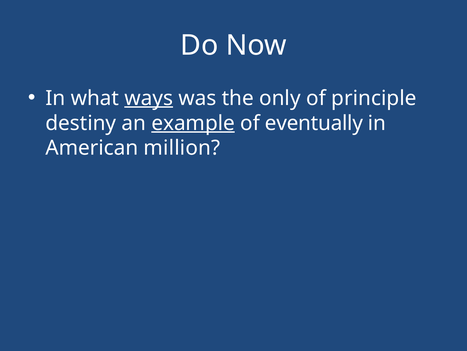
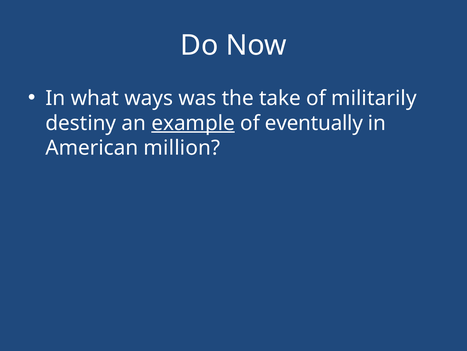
ways underline: present -> none
only: only -> take
principle: principle -> militarily
